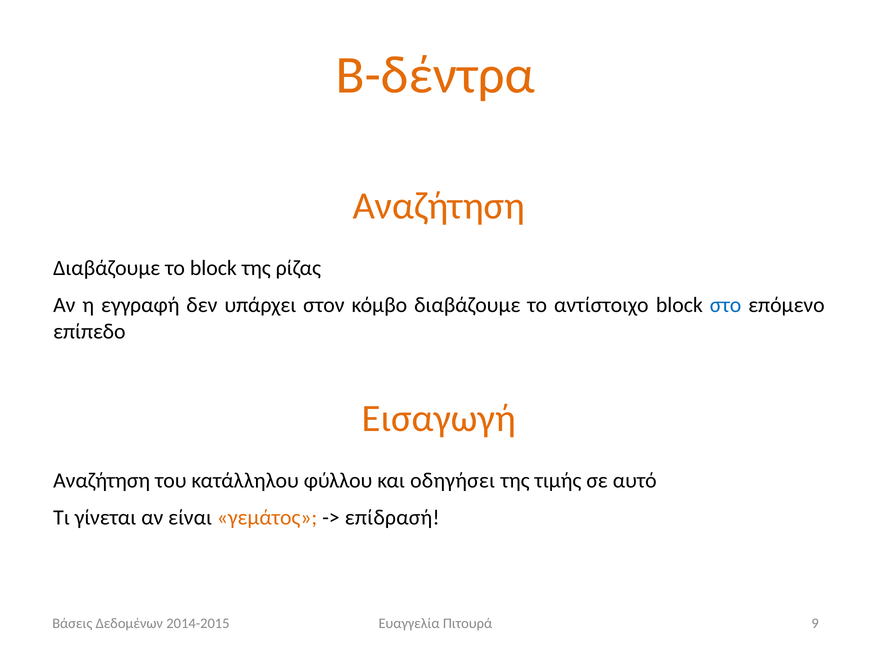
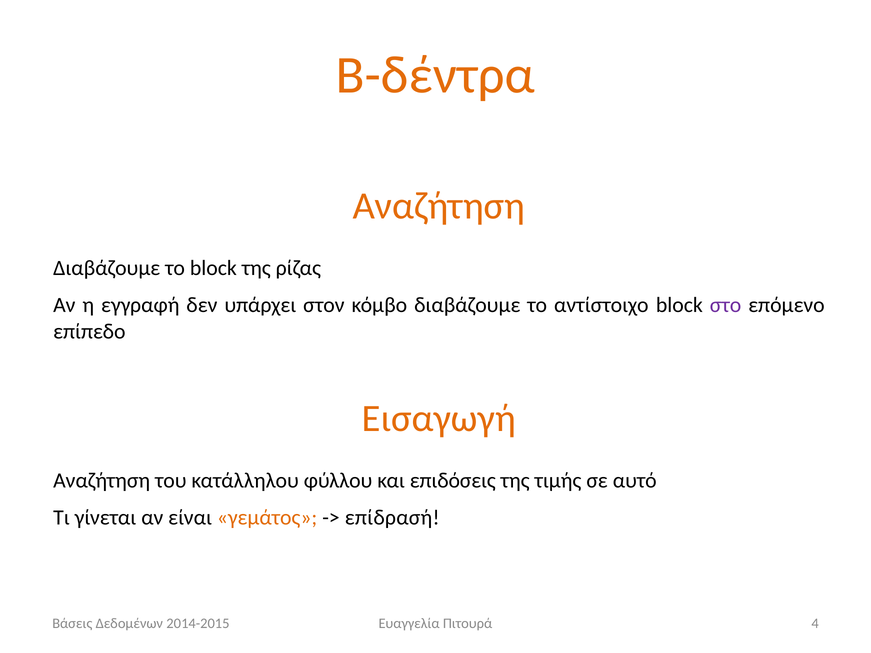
στο colour: blue -> purple
οδηγήσει: οδηγήσει -> επιδόσεις
9: 9 -> 4
